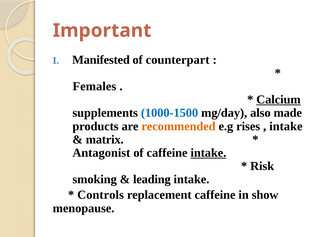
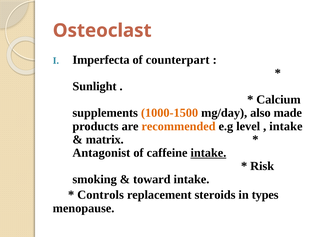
Important: Important -> Osteoclast
Manifested: Manifested -> Imperfecta
Females: Females -> Sunlight
Calcium underline: present -> none
1000-1500 colour: blue -> orange
rises: rises -> level
leading: leading -> toward
replacement caffeine: caffeine -> steroids
show: show -> types
